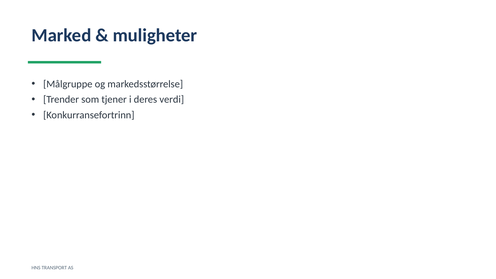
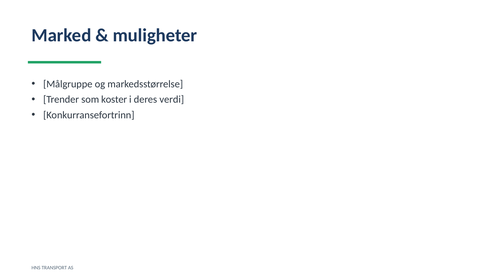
tjener: tjener -> koster
